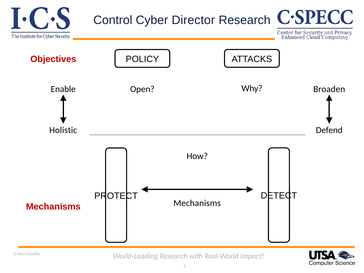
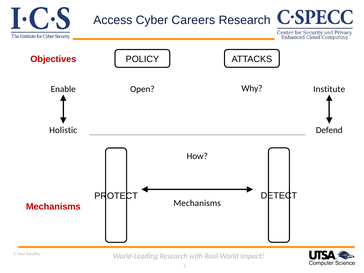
Control: Control -> Access
Director: Director -> Careers
Broaden: Broaden -> Institute
